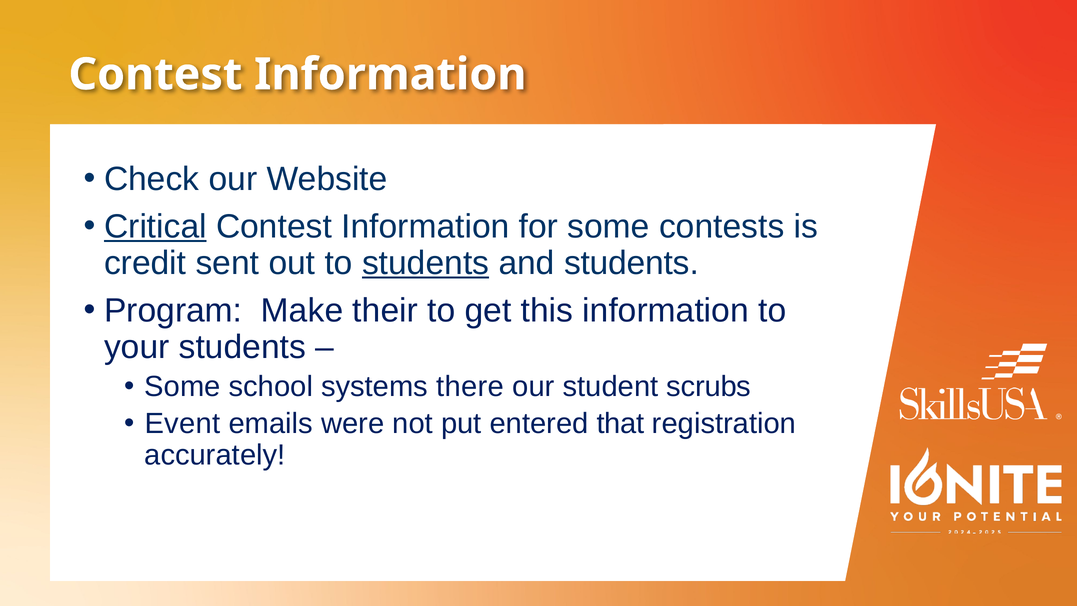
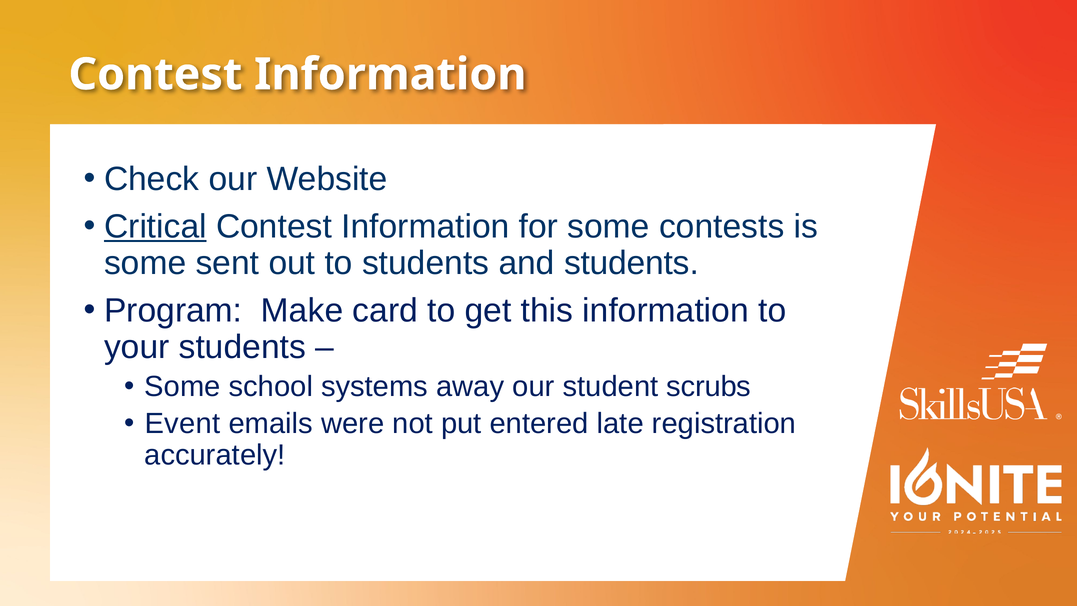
credit at (145, 263): credit -> some
students at (426, 263) underline: present -> none
their: their -> card
there: there -> away
that: that -> late
